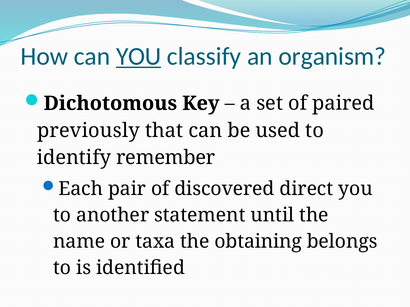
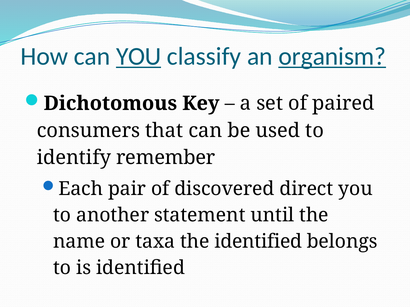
organism underline: none -> present
previously: previously -> consumers
the obtaining: obtaining -> identified
